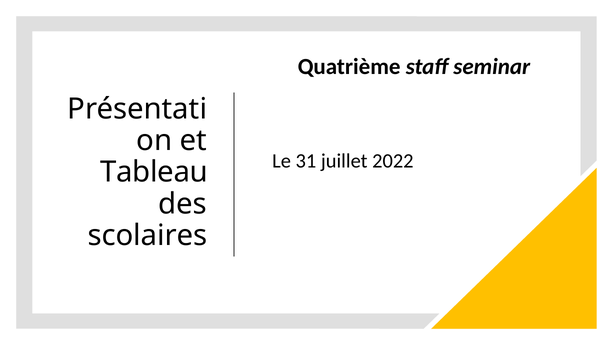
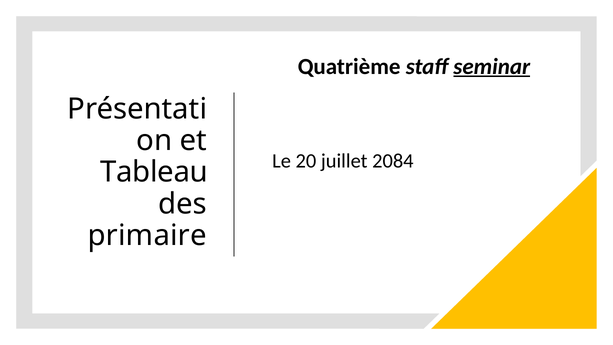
seminar underline: none -> present
31: 31 -> 20
2022: 2022 -> 2084
scolaires: scolaires -> primaire
